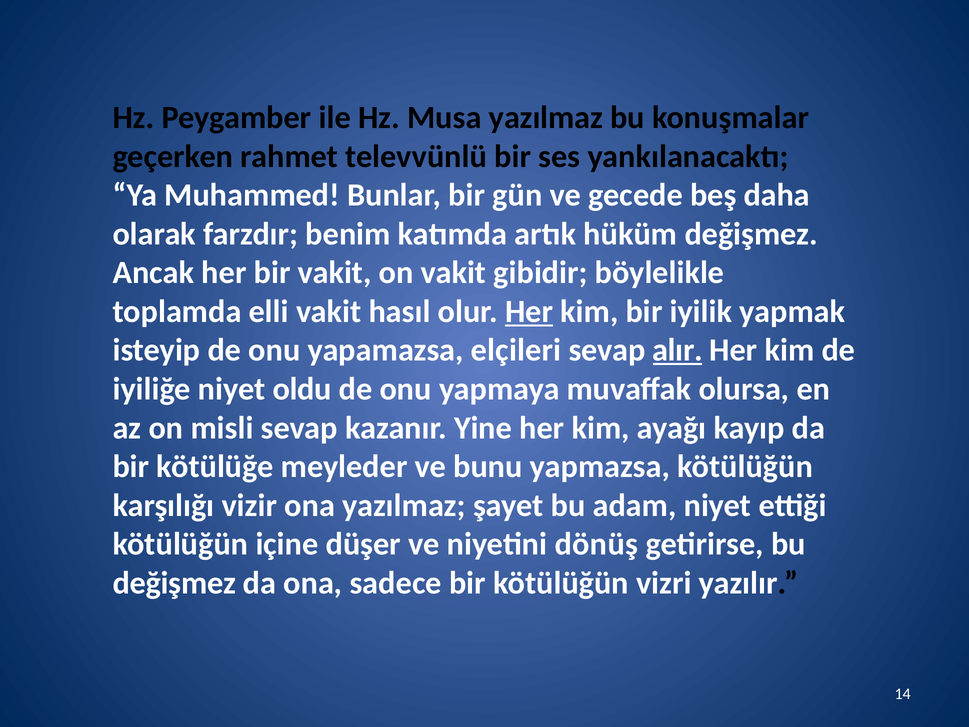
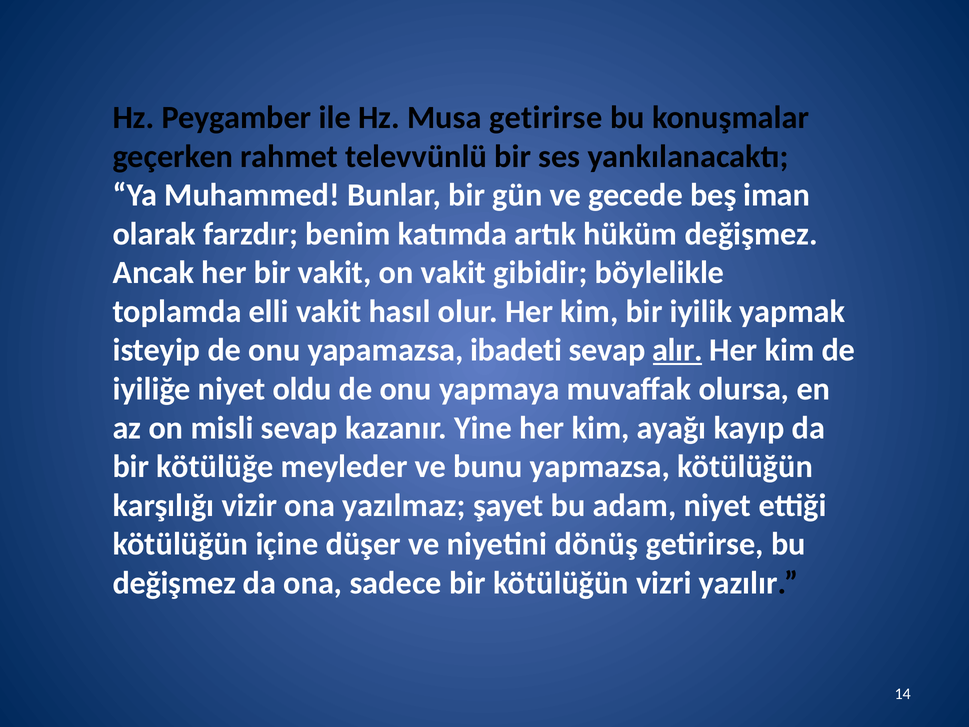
Musa yazılmaz: yazılmaz -> getirirse
daha: daha -> iman
Her at (529, 311) underline: present -> none
elçileri: elçileri -> ibadeti
